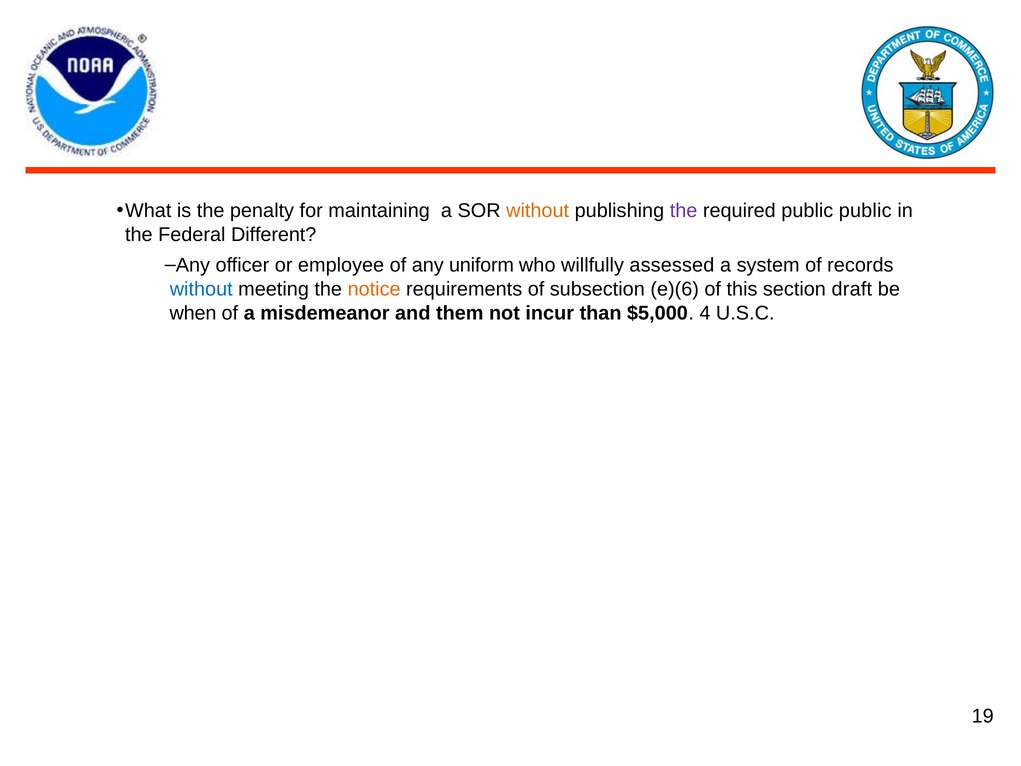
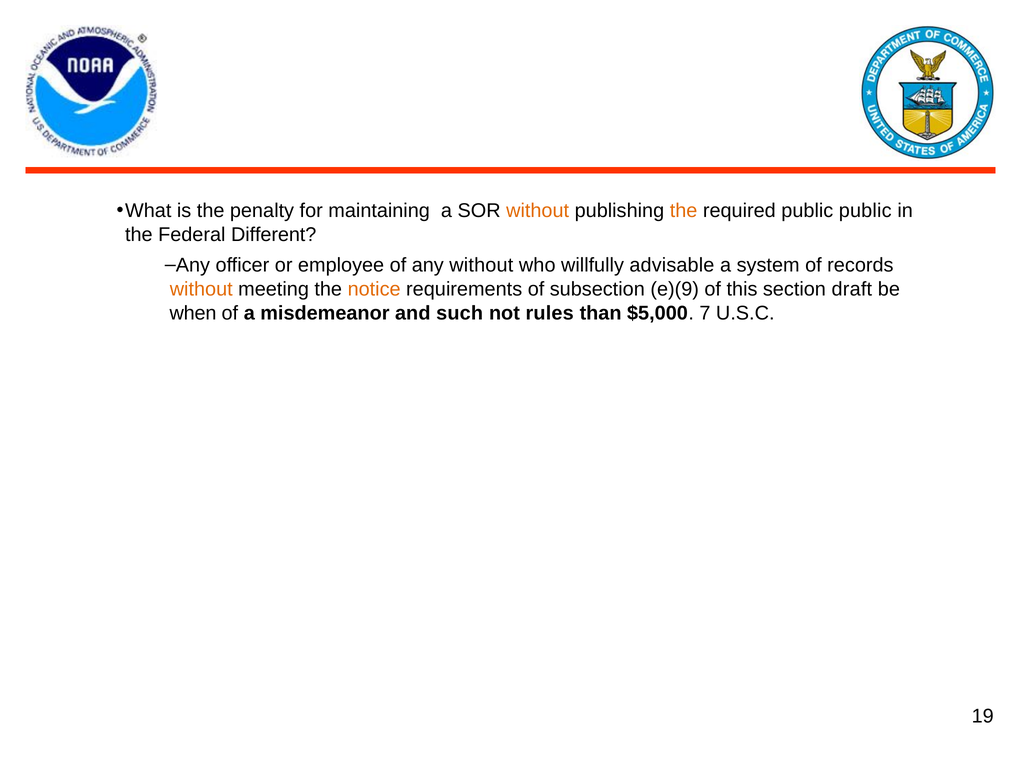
the at (684, 211) colour: purple -> orange
any uniform: uniform -> without
assessed: assessed -> advisable
without at (201, 289) colour: blue -> orange
e)(6: e)(6 -> e)(9
them: them -> such
incur: incur -> rules
4: 4 -> 7
